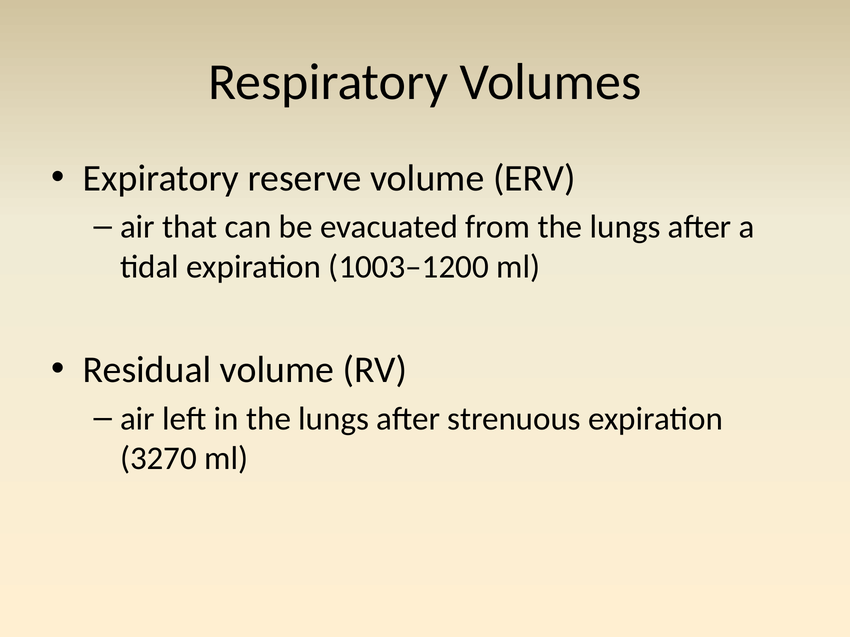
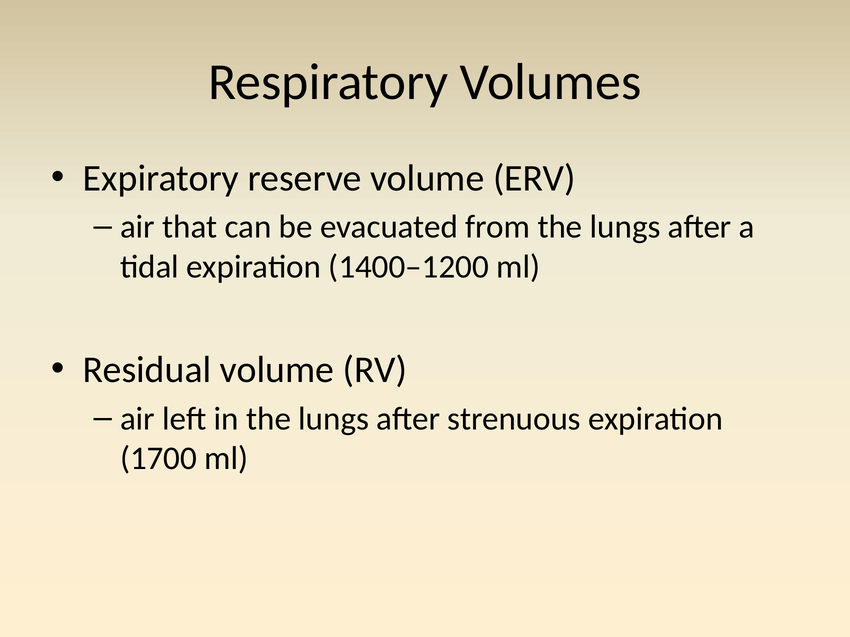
1003–1200: 1003–1200 -> 1400–1200
3270: 3270 -> 1700
